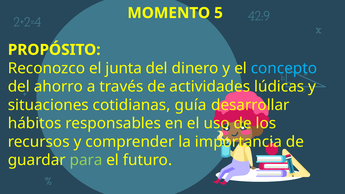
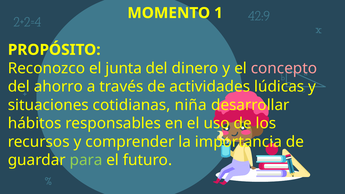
5: 5 -> 1
concepto colour: light blue -> pink
guía: guía -> niña
